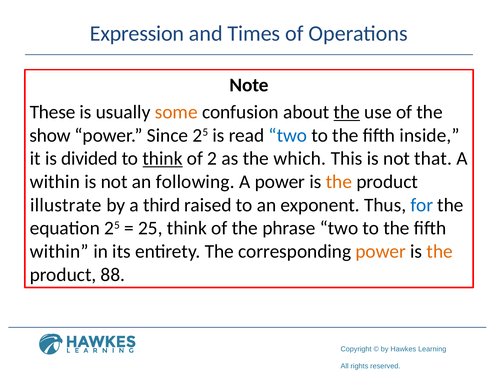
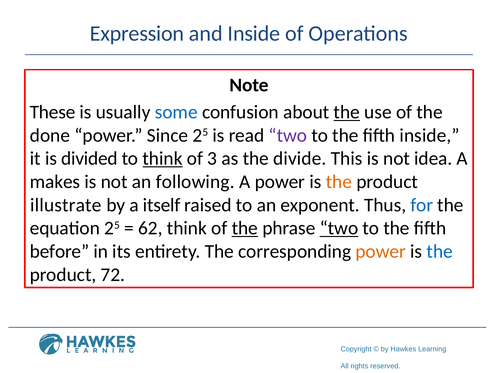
and Times: Times -> Inside
some colour: orange -> blue
show: show -> done
two at (288, 136) colour: blue -> purple
2: 2 -> 3
which: which -> divide
that: that -> idea
within at (55, 182): within -> makes
third: third -> itself
25 at (150, 229): 25 -> 62
the at (245, 229) underline: none -> present
two at (339, 229) underline: none -> present
within at (59, 252): within -> before
the at (440, 252) colour: orange -> blue
88: 88 -> 72
